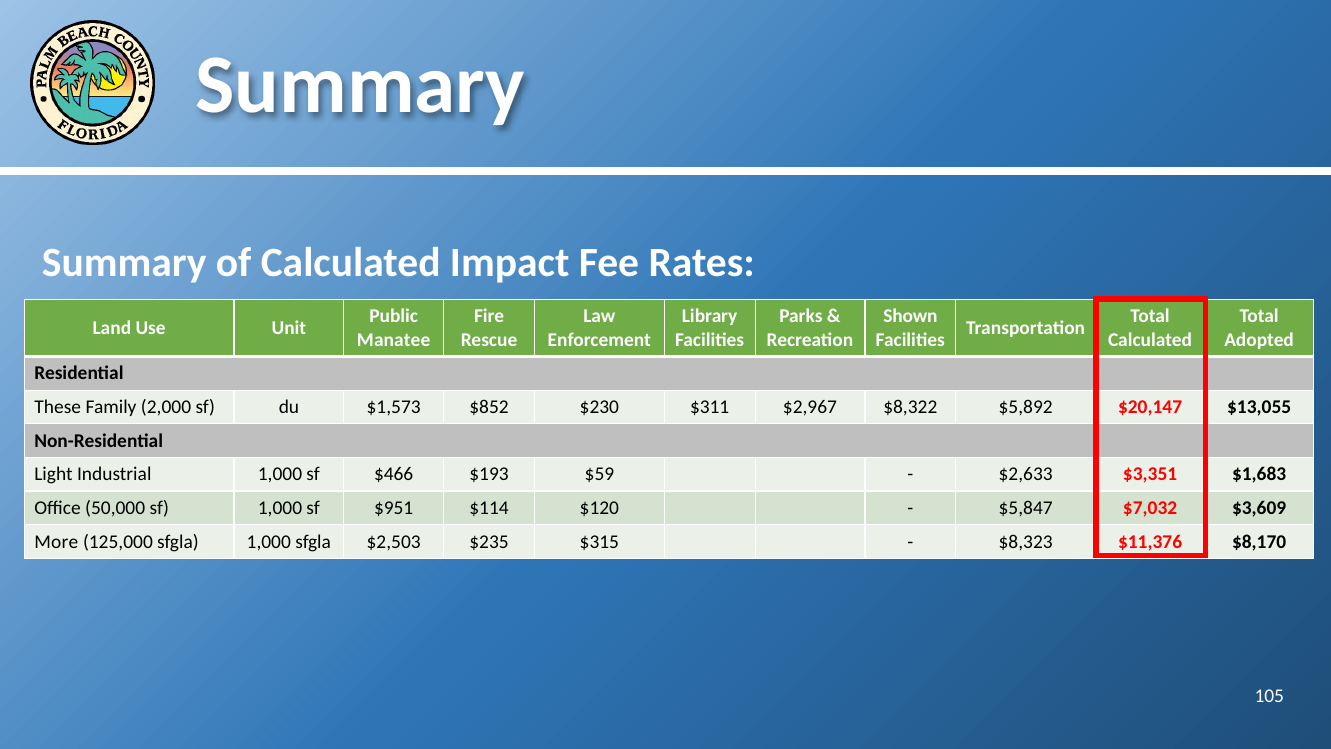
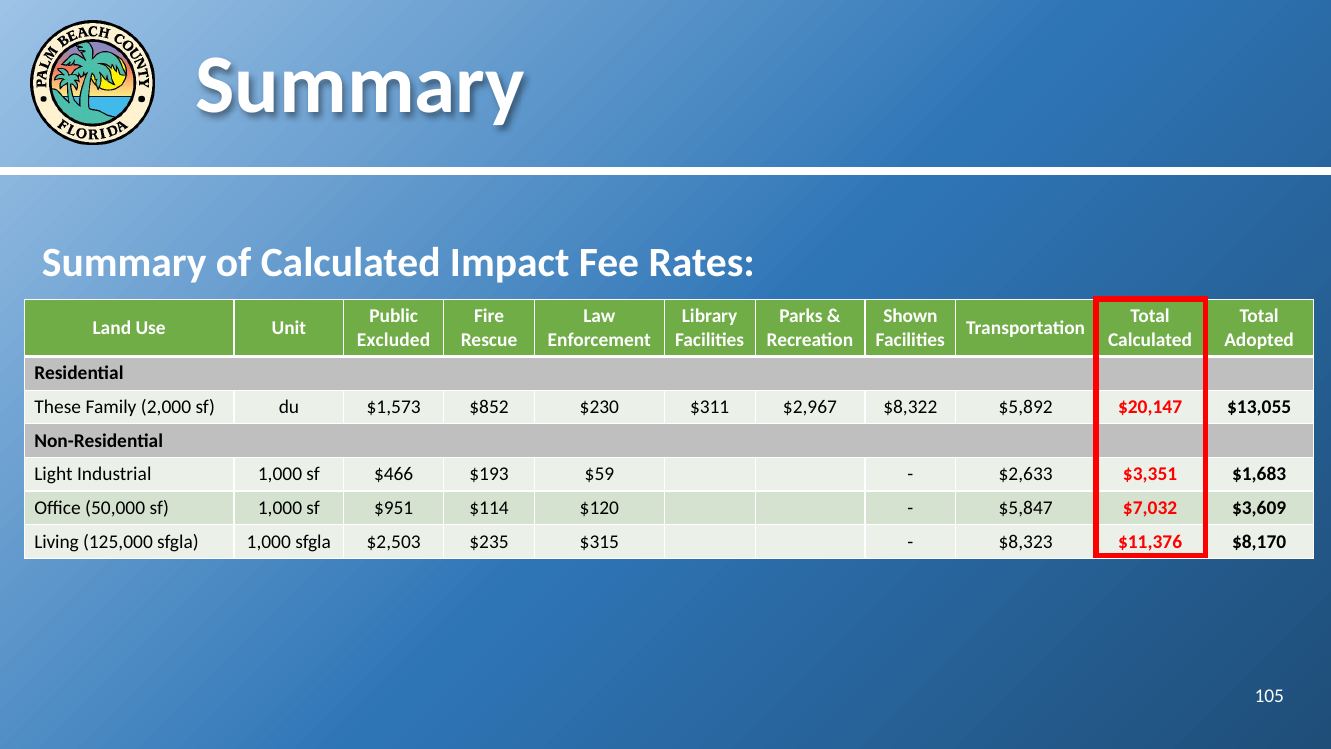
Manatee: Manatee -> Excluded
More: More -> Living
